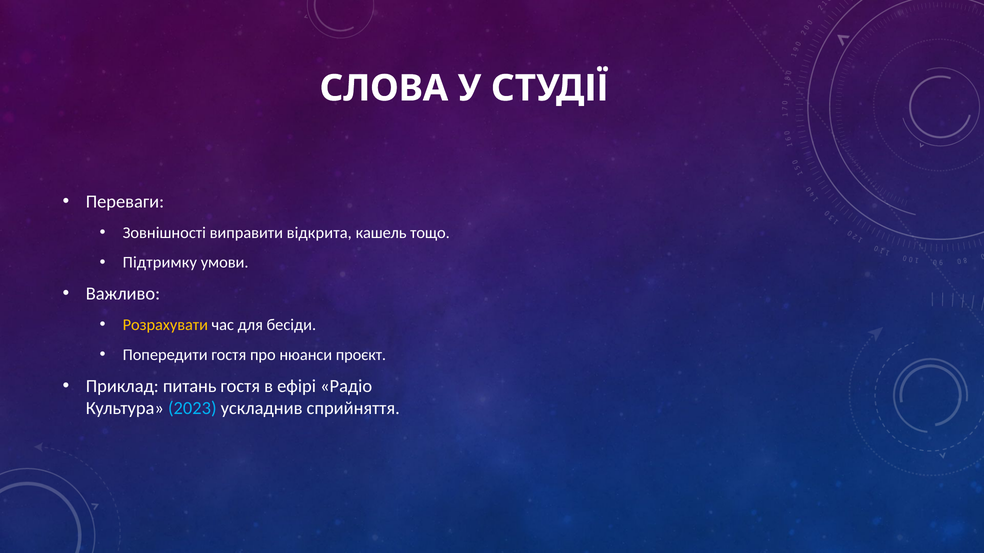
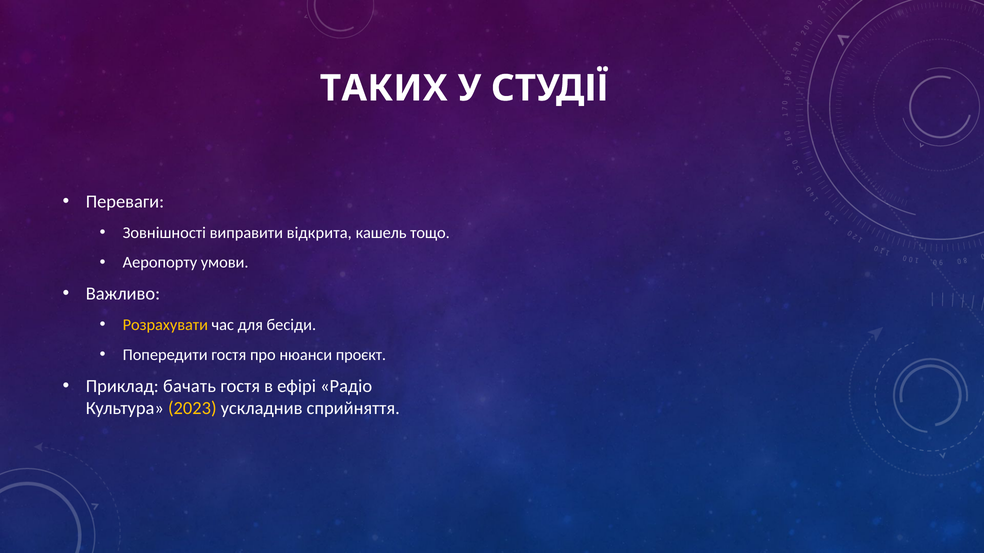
СЛОВА: СЛОВА -> ТАКИХ
Підтримку: Підтримку -> Аеропорту
питань: питань -> бачать
2023 colour: light blue -> yellow
